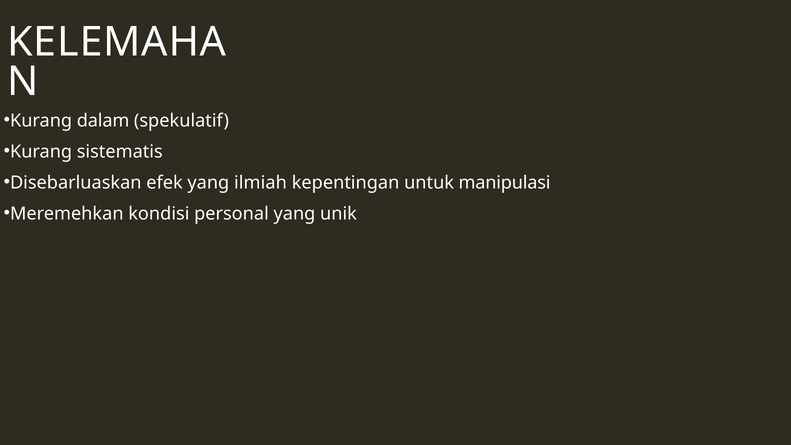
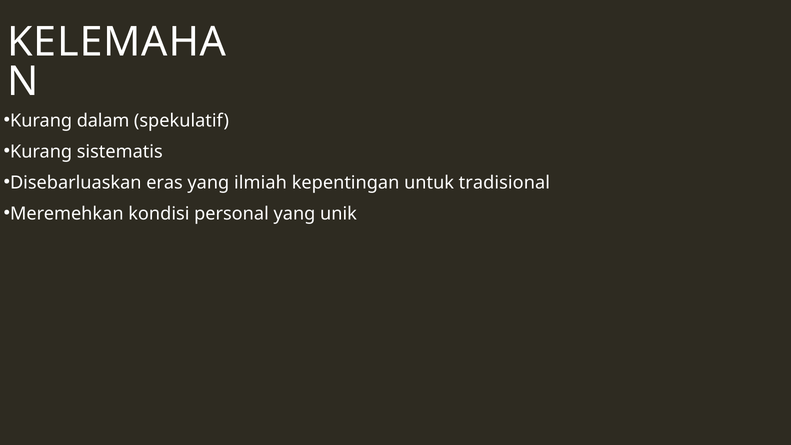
efek: efek -> eras
manipulasi: manipulasi -> tradisional
